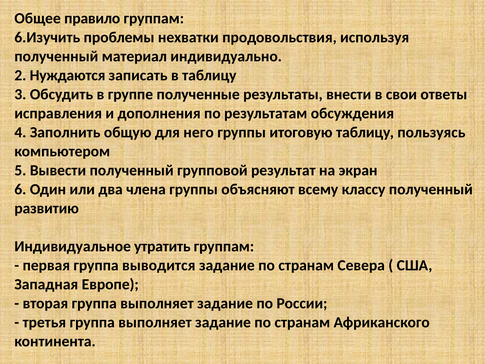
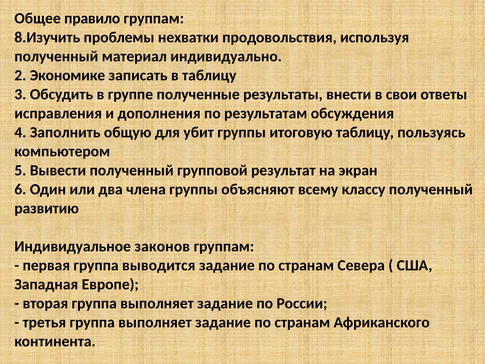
6.Изучить: 6.Изучить -> 8.Изучить
Нуждаются: Нуждаются -> Экономике
него: него -> убит
утратить: утратить -> законов
